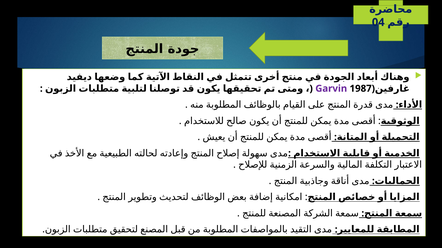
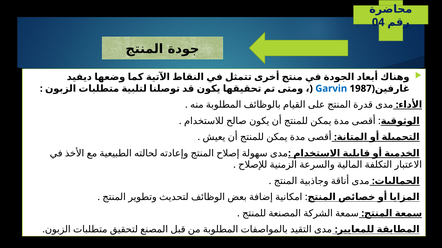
Garvin colour: purple -> blue
